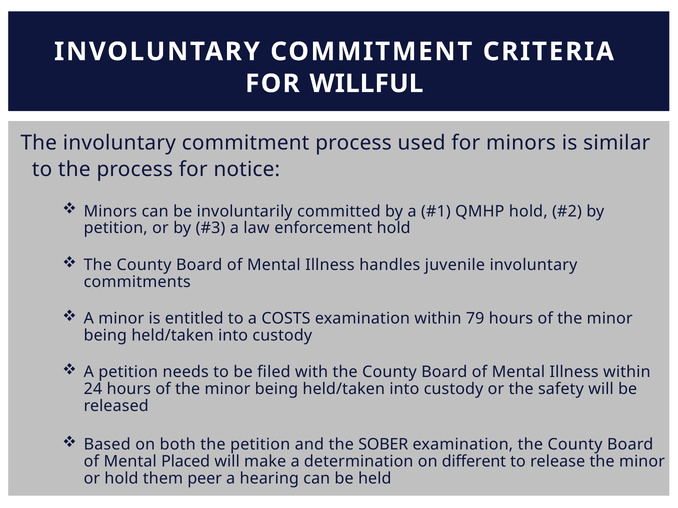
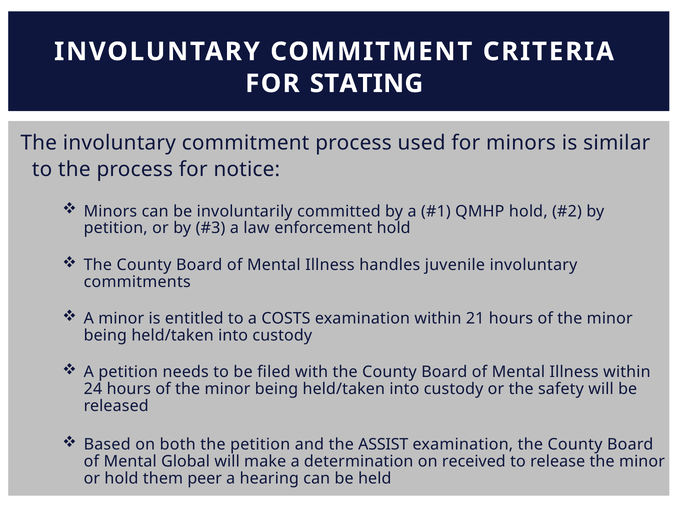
WILLFUL: WILLFUL -> STATING
79: 79 -> 21
SOBER: SOBER -> ASSIST
Placed: Placed -> Global
different: different -> received
